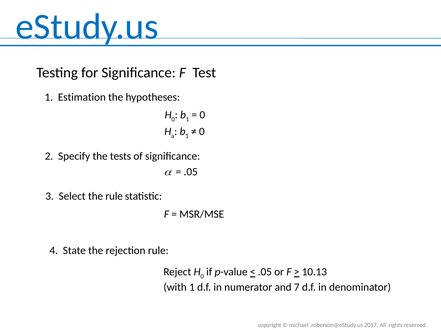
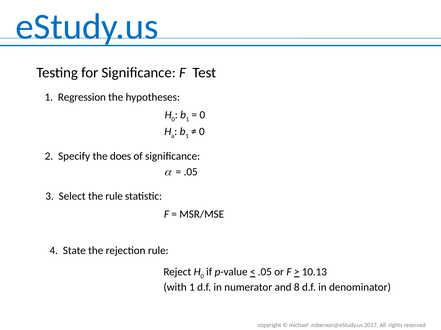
Estimation: Estimation -> Regression
tests: tests -> does
7: 7 -> 8
